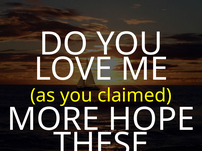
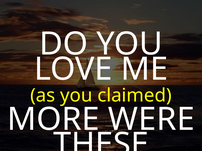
HOPE: HOPE -> WERE
